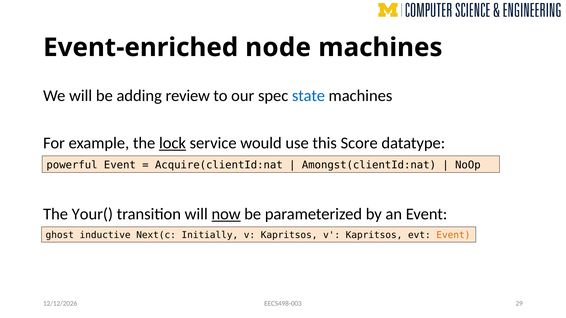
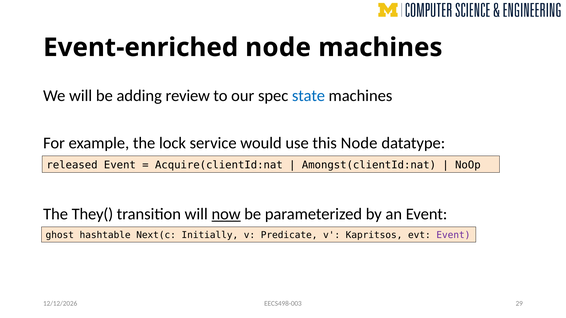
lock underline: present -> none
this Score: Score -> Node
powerful: powerful -> released
Your(: Your( -> They(
inductive: inductive -> hashtable
Kapritsos at (289, 235): Kapritsos -> Predicate
Event at (453, 235) colour: orange -> purple
